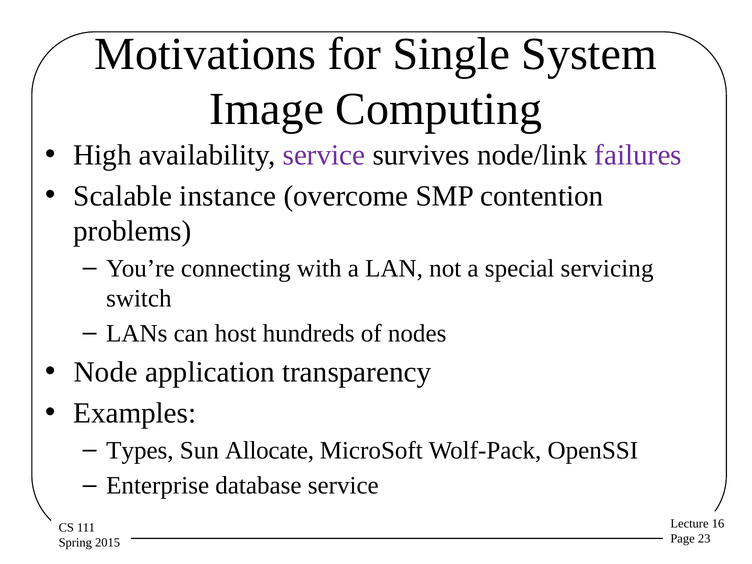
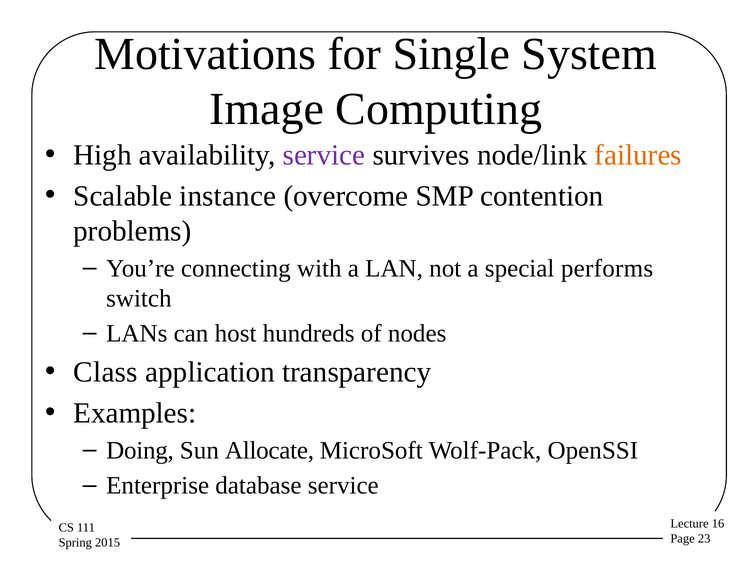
failures colour: purple -> orange
servicing: servicing -> performs
Node: Node -> Class
Types: Types -> Doing
